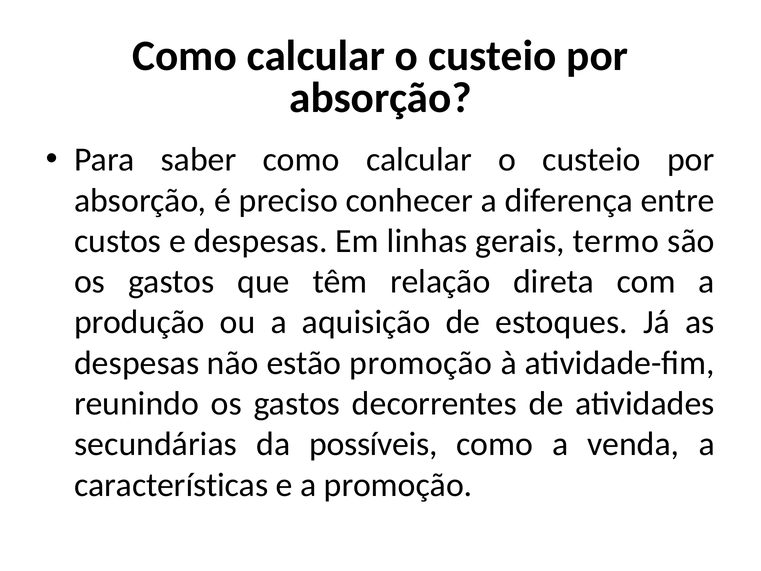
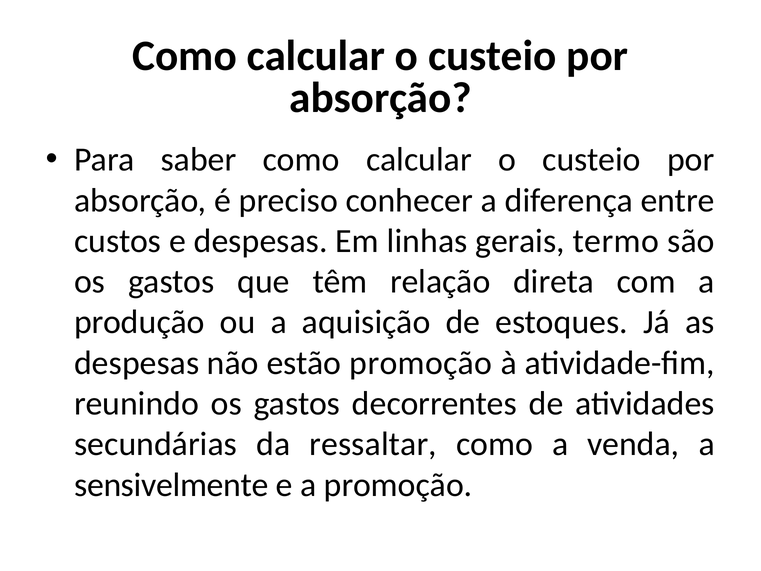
possíveis: possíveis -> ressaltar
características: características -> sensivelmente
